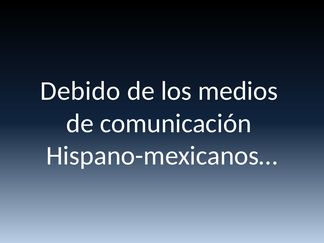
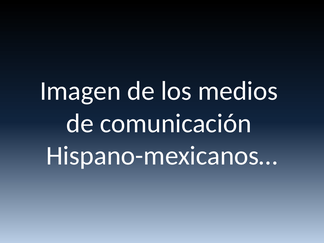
Debido: Debido -> Imagen
